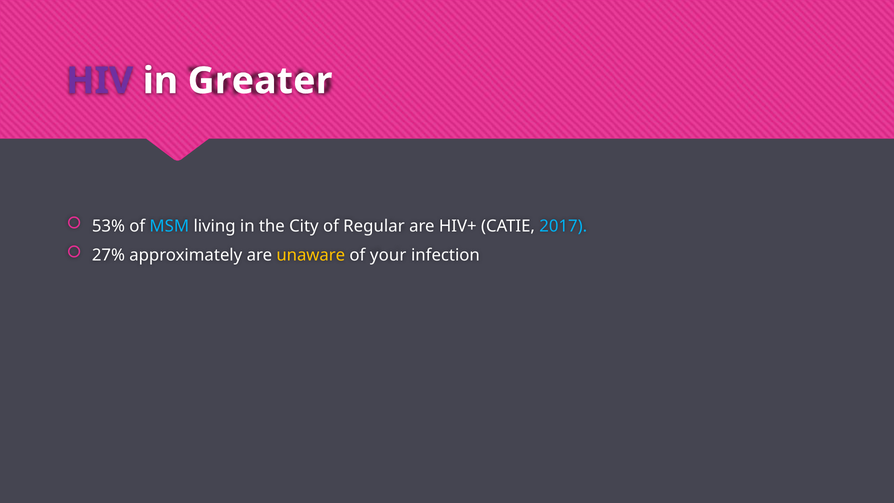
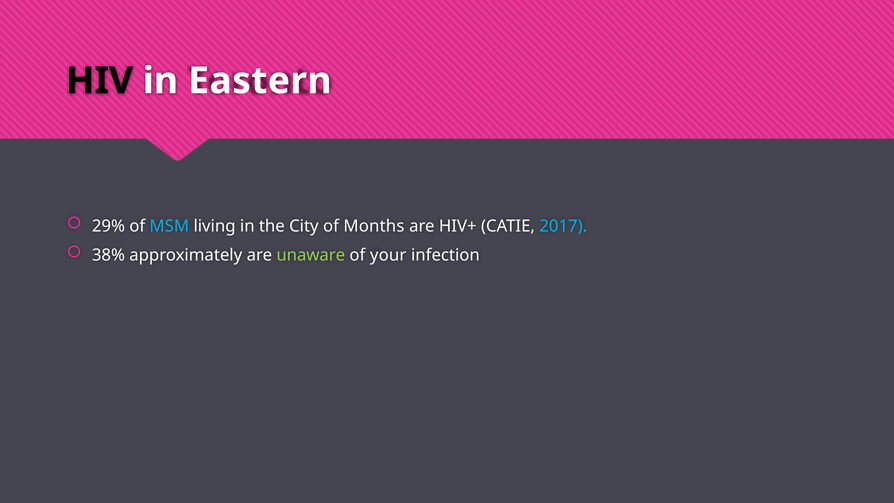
HIV colour: purple -> black
Greater: Greater -> Eastern
53%: 53% -> 29%
Regular: Regular -> Months
27%: 27% -> 38%
unaware colour: yellow -> light green
